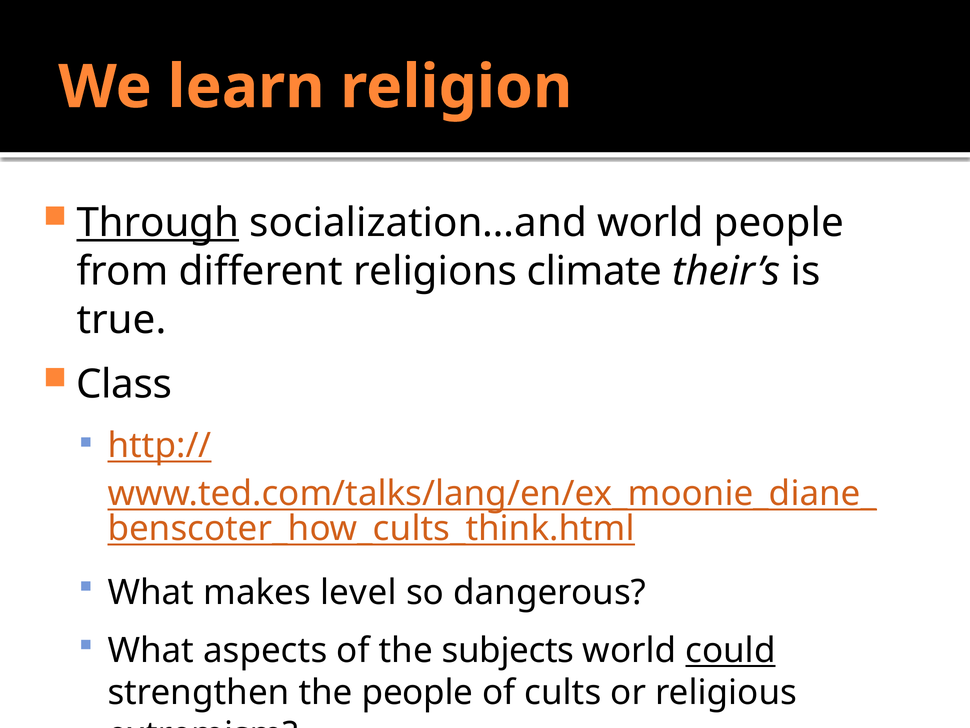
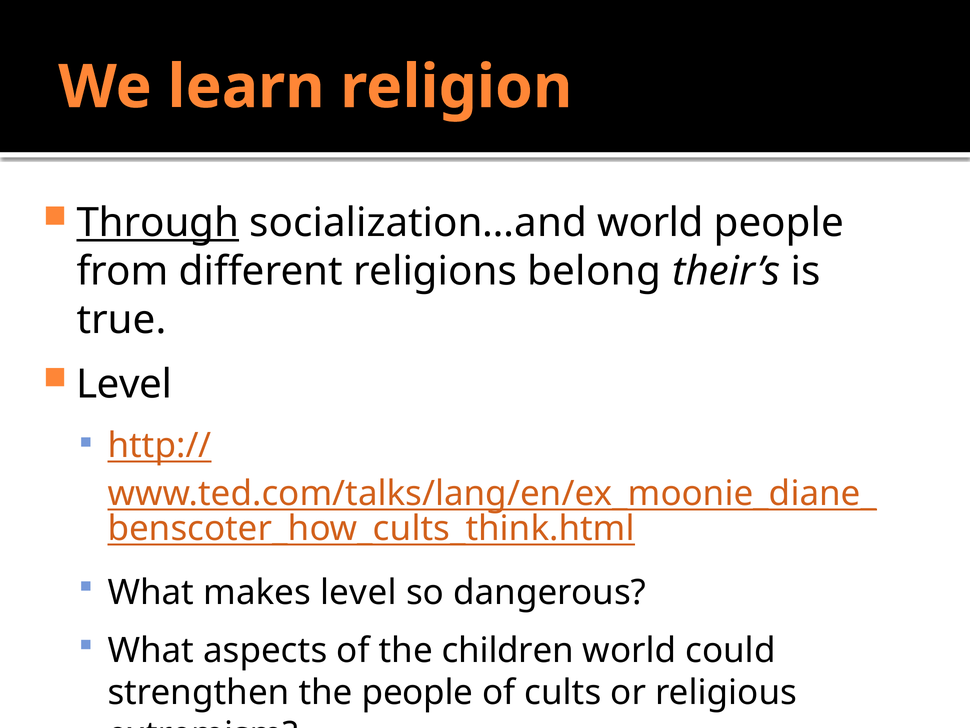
climate: climate -> belong
Class at (124, 384): Class -> Level
subjects: subjects -> children
could underline: present -> none
